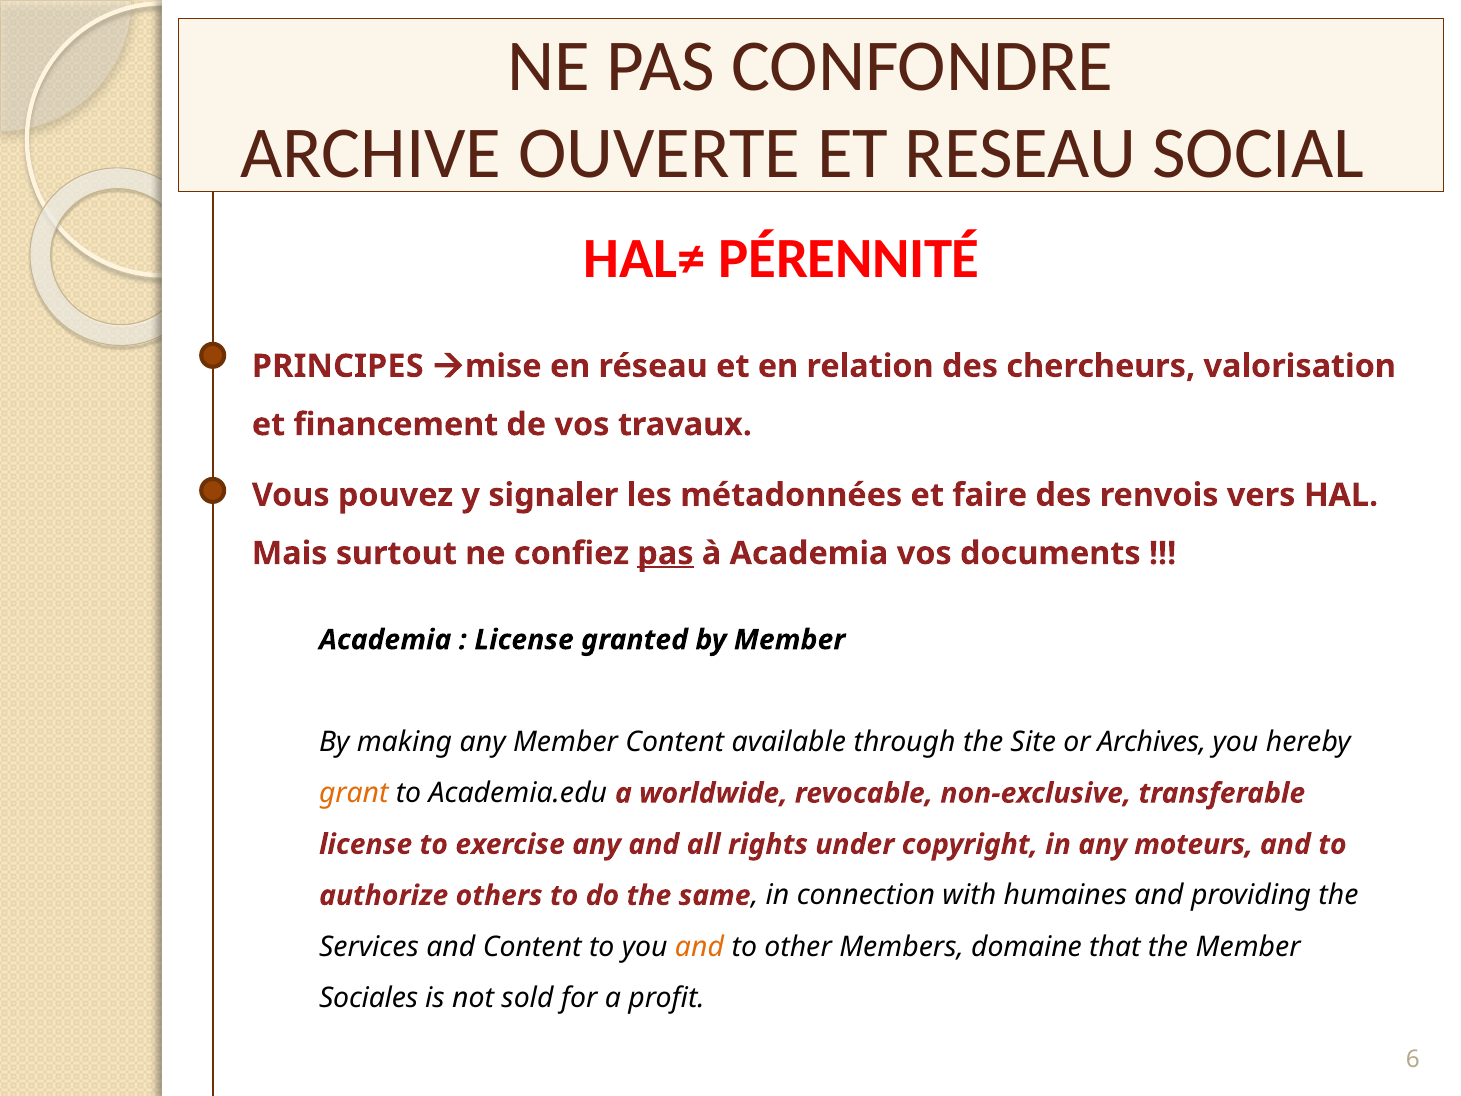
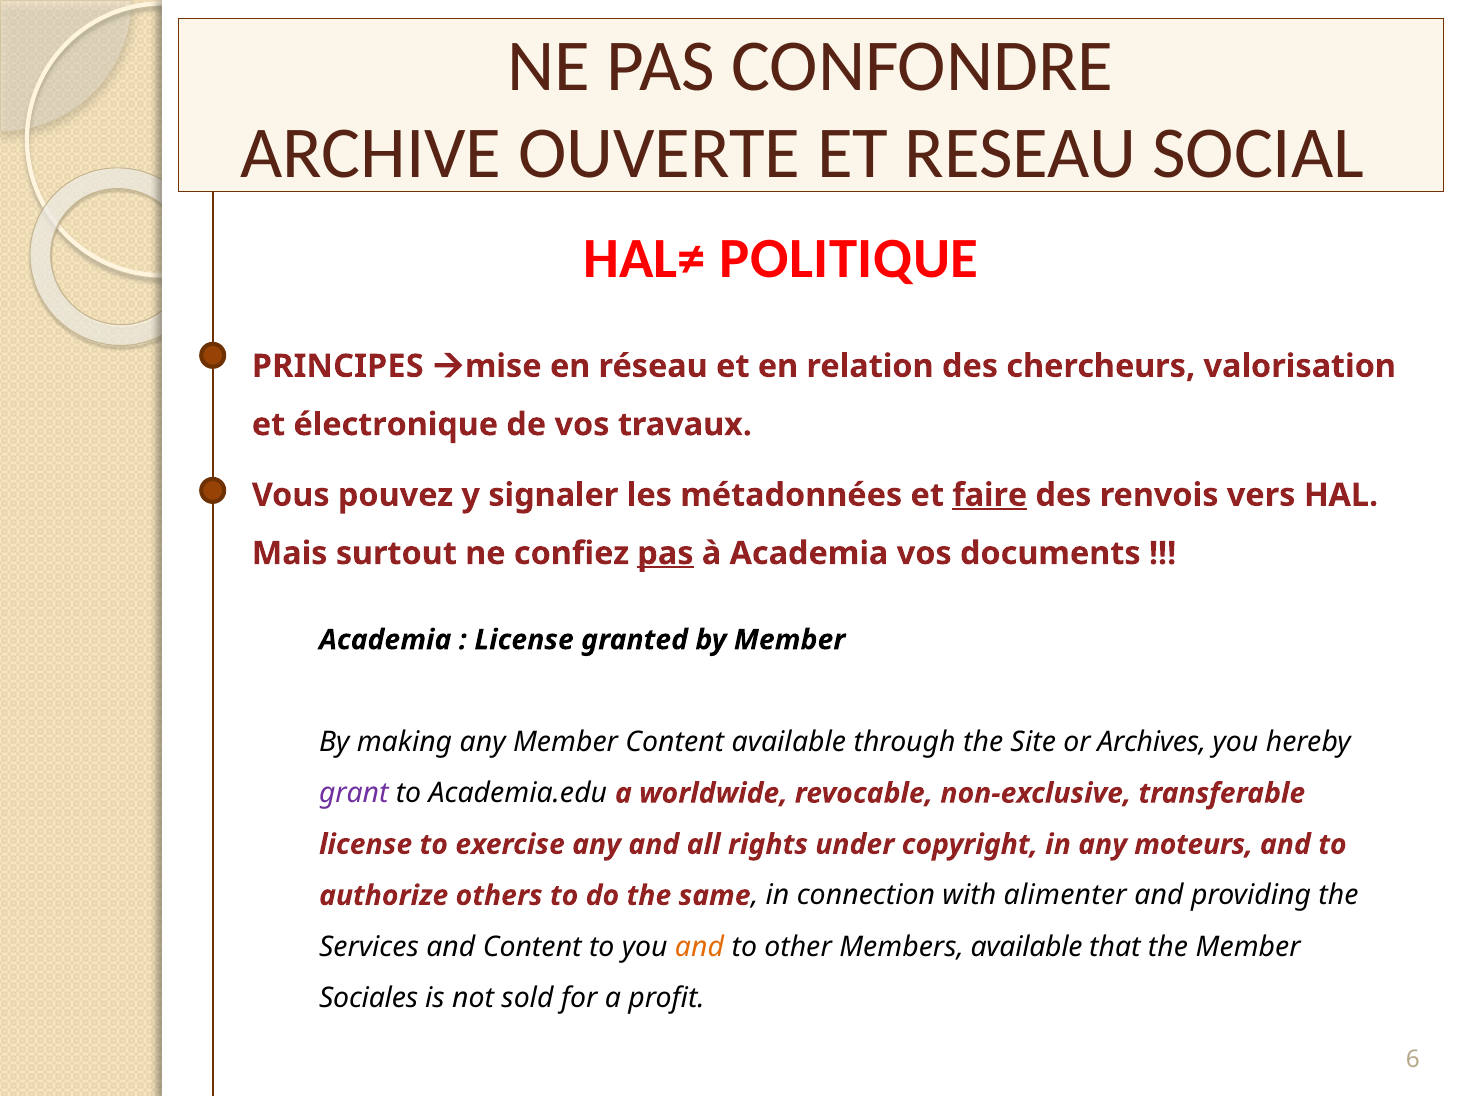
PÉRENNITÉ: PÉRENNITÉ -> POLITIQUE
financement: financement -> électronique
faire underline: none -> present
grant colour: orange -> purple
humaines: humaines -> alimenter
Members domaine: domaine -> available
